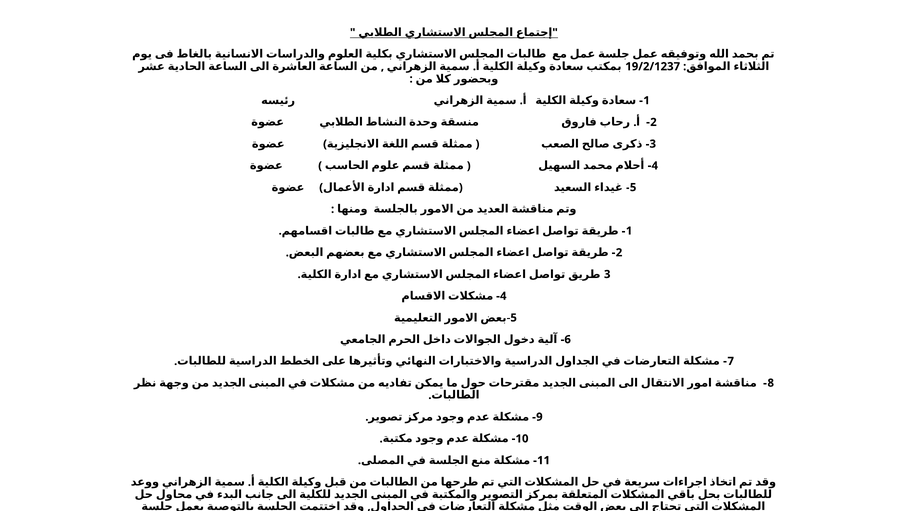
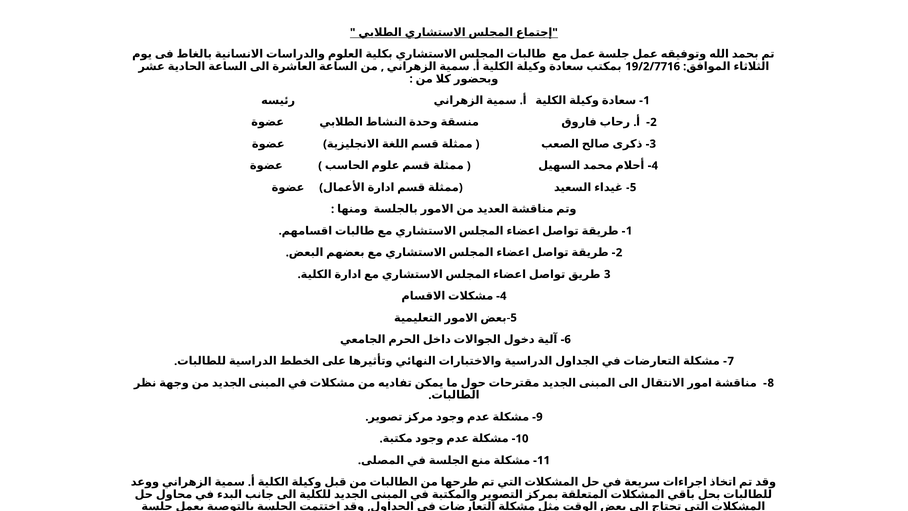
19/2/1237: 19/2/1237 -> 19/2/7716
